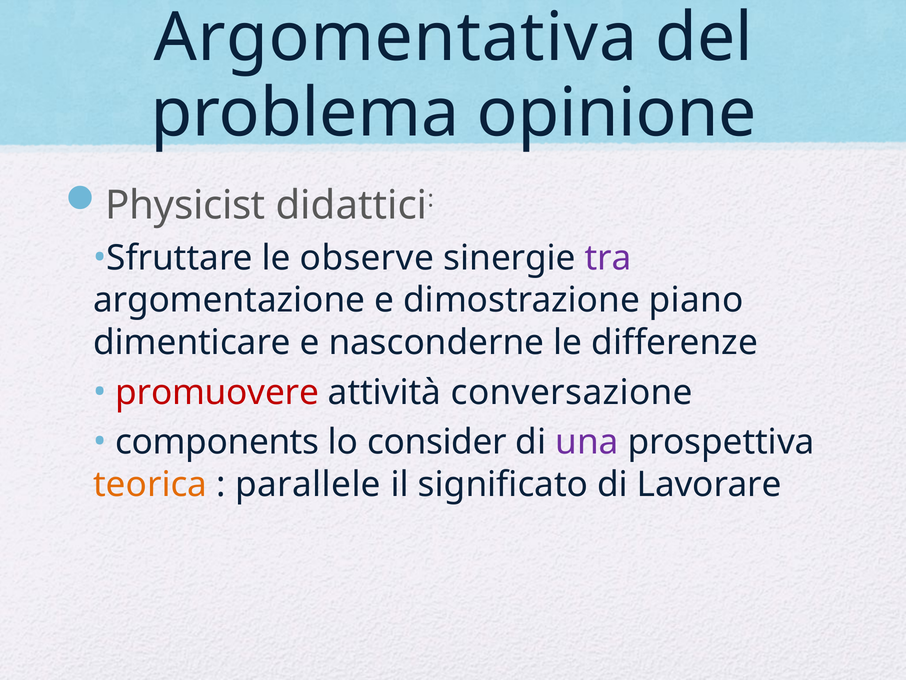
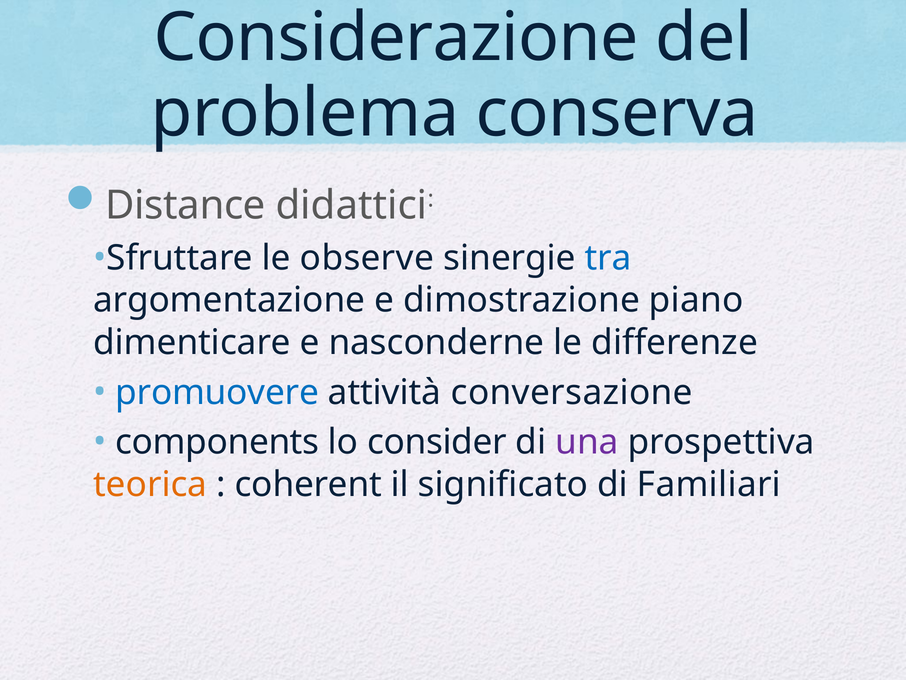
Argomentativa: Argomentativa -> Considerazione
opinione: opinione -> conserva
Physicist: Physicist -> Distance
tra colour: purple -> blue
promuovere colour: red -> blue
parallele: parallele -> coherent
Lavorare: Lavorare -> Familiari
